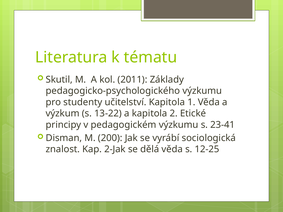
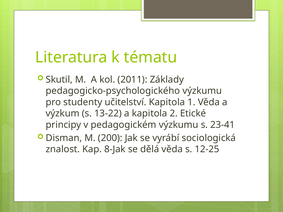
2-Jak: 2-Jak -> 8-Jak
